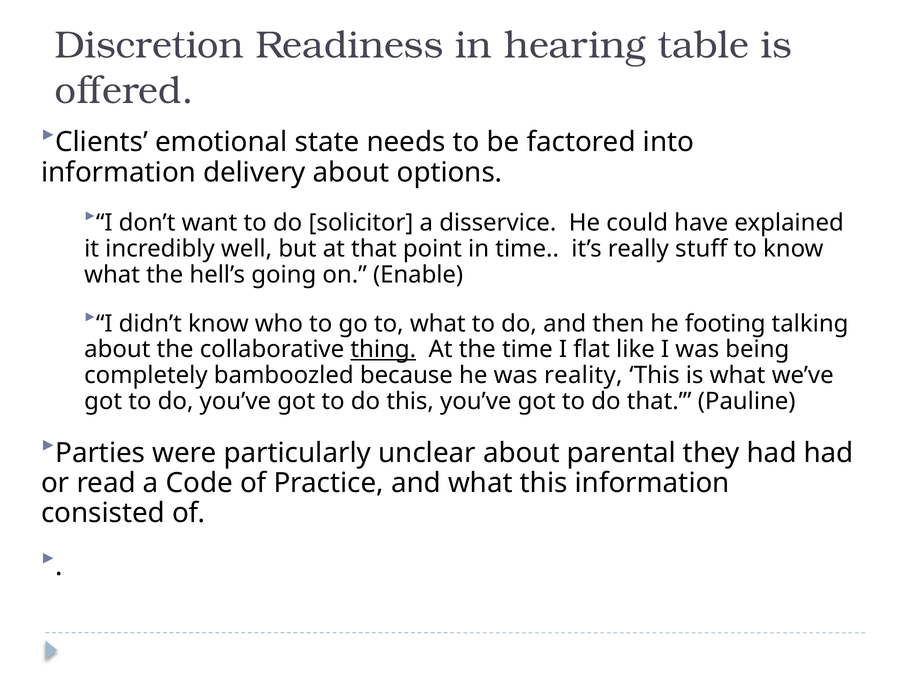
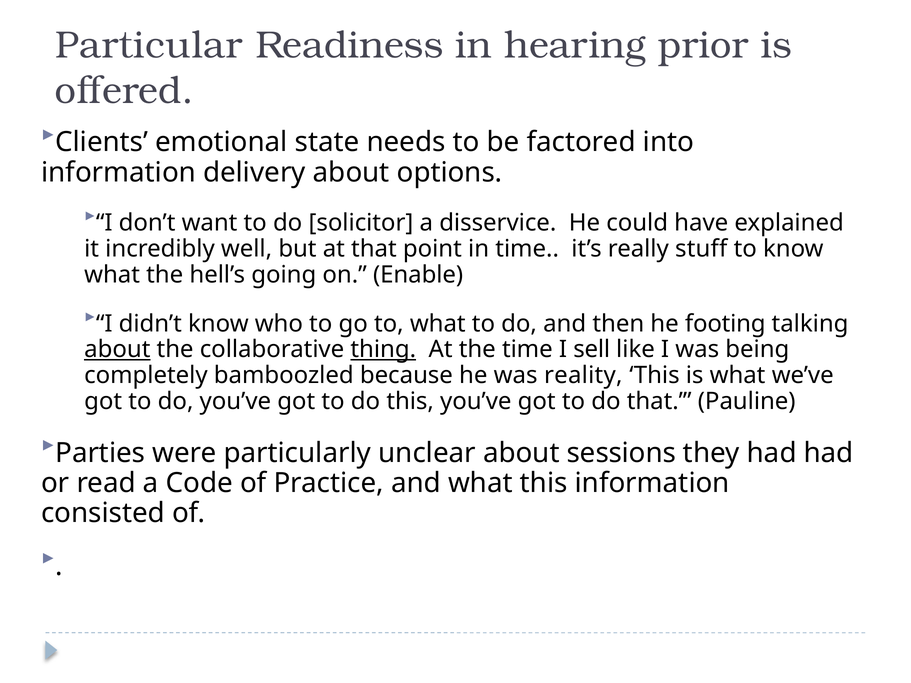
Discretion: Discretion -> Particular
table: table -> prior
about at (117, 350) underline: none -> present
flat: flat -> sell
parental: parental -> sessions
